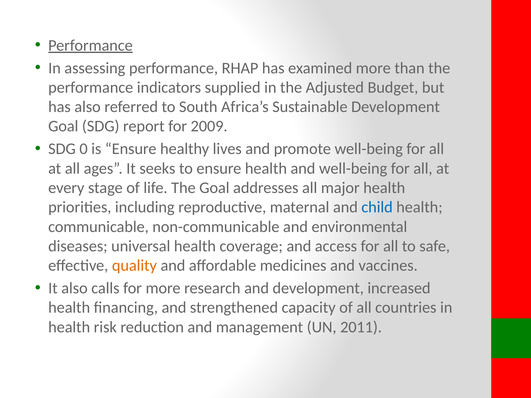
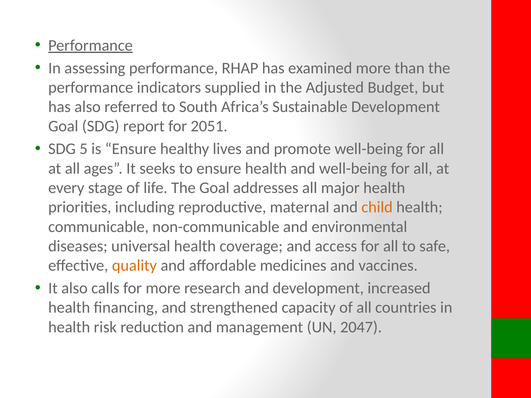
2009: 2009 -> 2051
0: 0 -> 5
child colour: blue -> orange
2011: 2011 -> 2047
